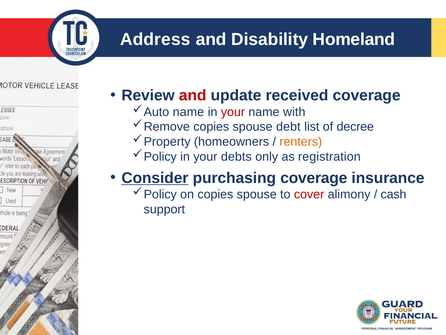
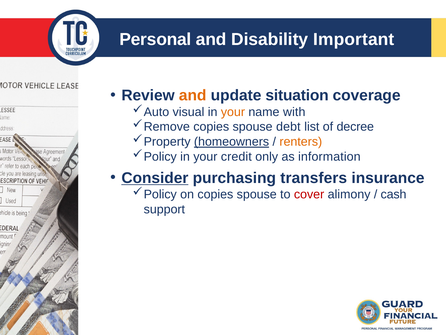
Address: Address -> Personal
Homeland: Homeland -> Important
and at (193, 95) colour: red -> orange
received: received -> situation
name at (188, 112): name -> visual
your at (233, 112) colour: red -> orange
homeowners underline: none -> present
debts: debts -> credit
registration: registration -> information
purchasing coverage: coverage -> transfers
